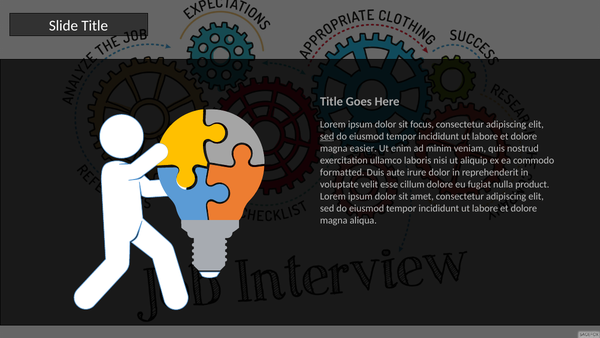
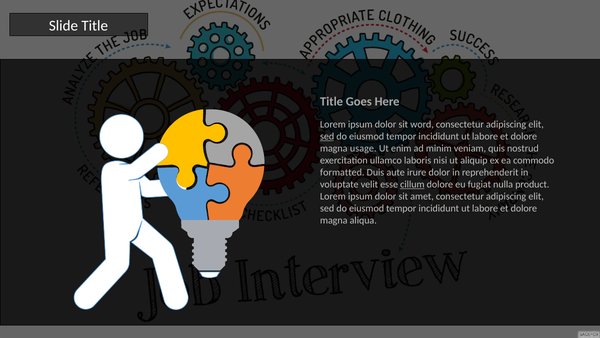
focus: focus -> word
easier: easier -> usage
cillum underline: none -> present
